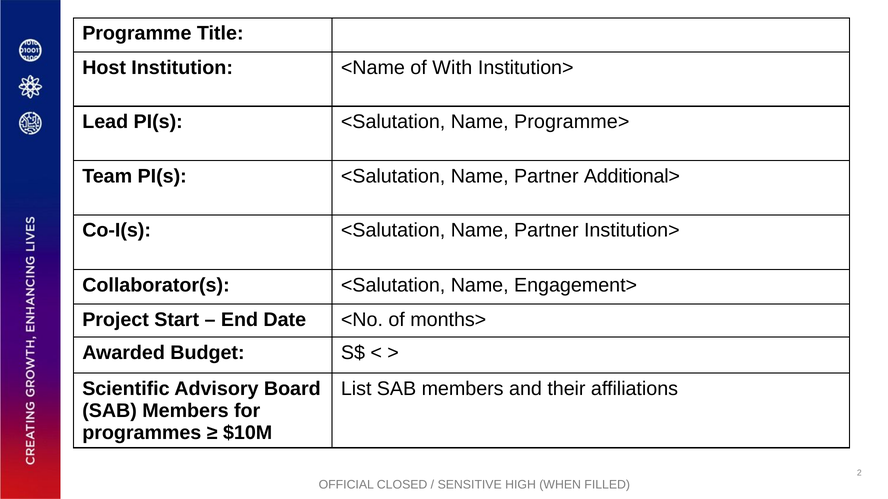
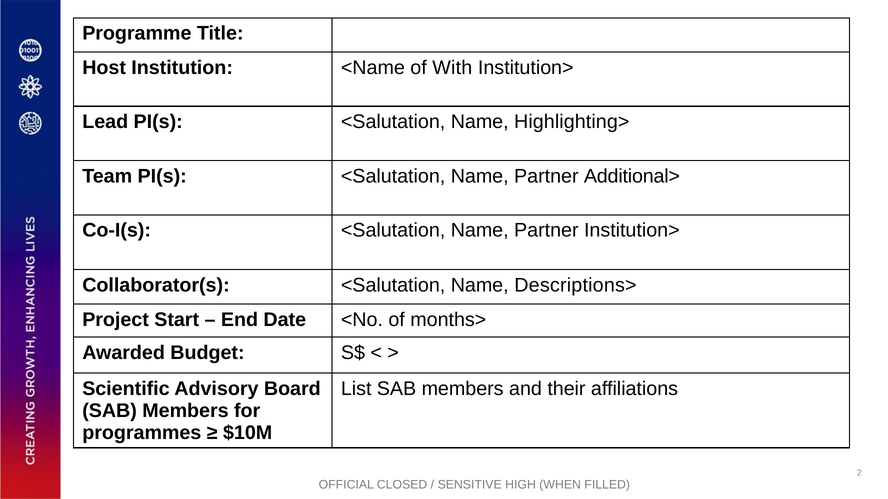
Programme>: Programme> -> Highlighting>
Engagement>: Engagement> -> Descriptions>
